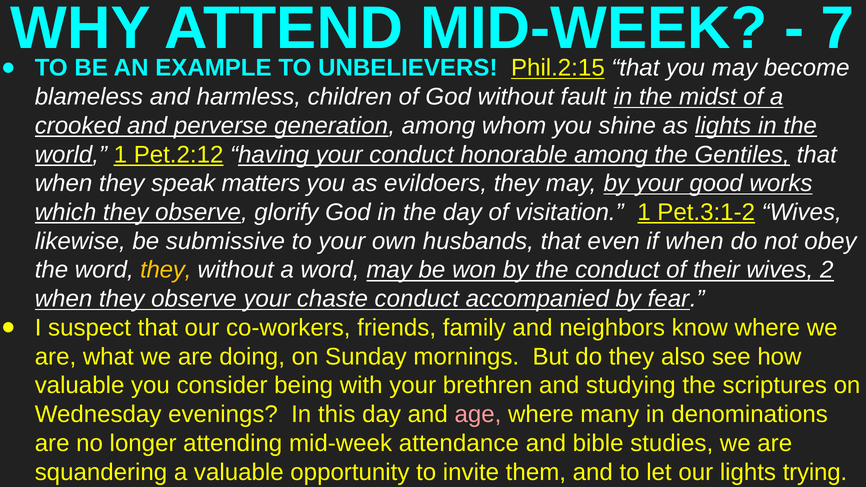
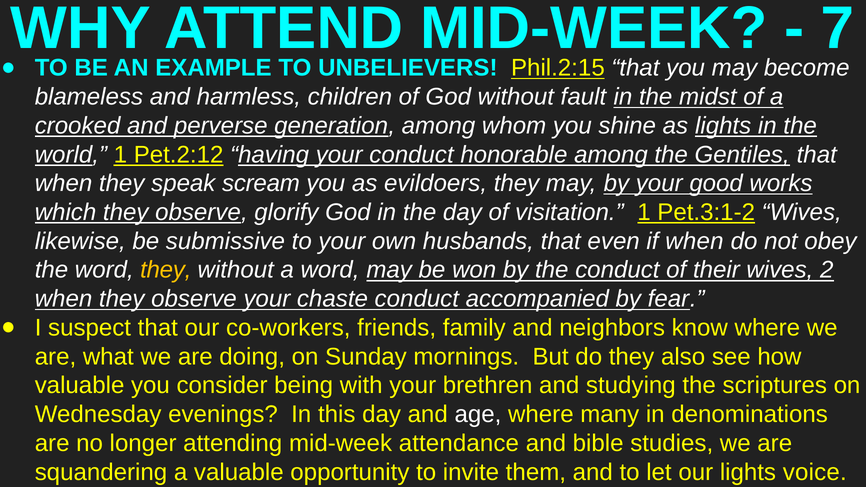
matters: matters -> scream
age colour: pink -> white
trying: trying -> voice
